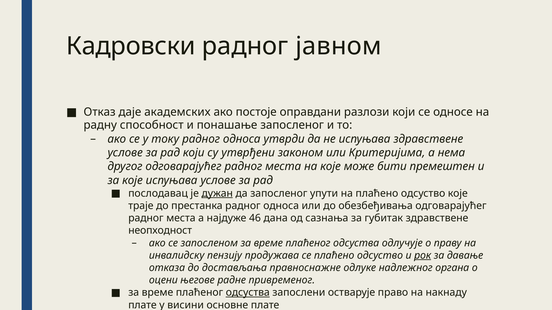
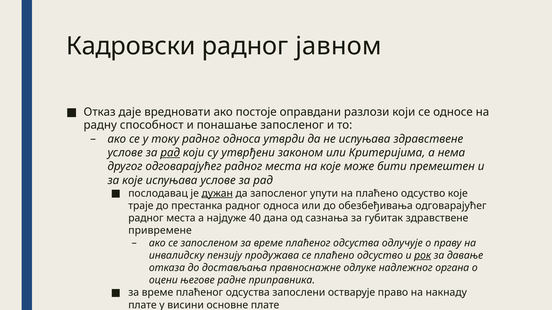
академских: академских -> вредновати
рад at (170, 153) underline: none -> present
46: 46 -> 40
неопходност: неопходност -> привремене
привременог: привременог -> приправника
одсуства at (248, 293) underline: present -> none
